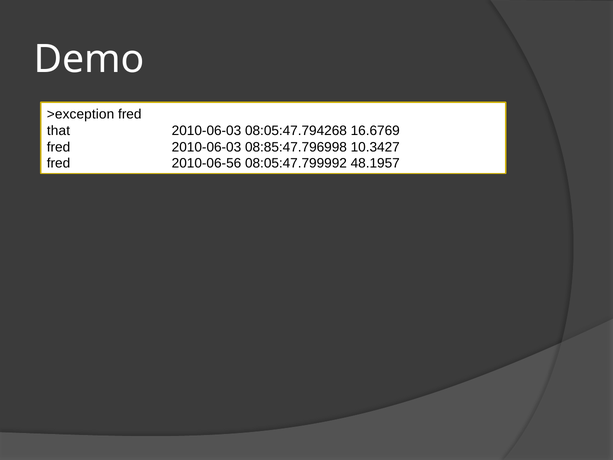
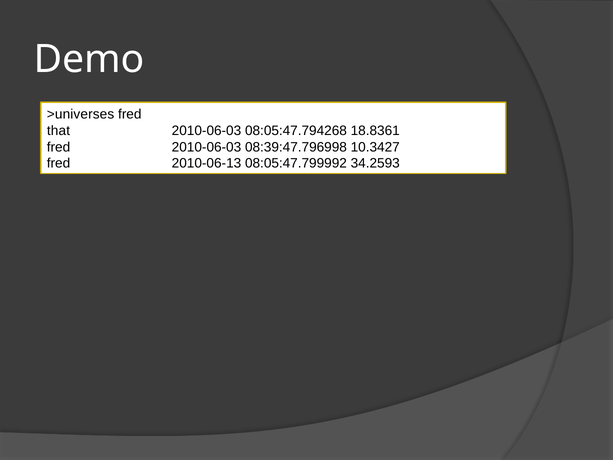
>exception: >exception -> >universes
16.6769: 16.6769 -> 18.8361
08:85:47.796998: 08:85:47.796998 -> 08:39:47.796998
2010-06-56: 2010-06-56 -> 2010-06-13
48.1957: 48.1957 -> 34.2593
